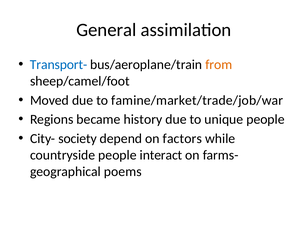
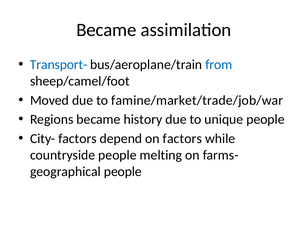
General at (106, 30): General -> Became
from colour: orange -> blue
City- society: society -> factors
interact: interact -> melting
poems at (123, 172): poems -> people
